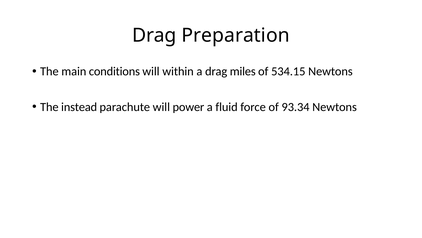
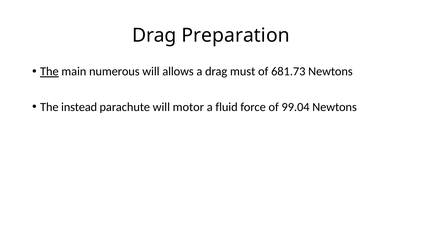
The at (49, 71) underline: none -> present
conditions: conditions -> numerous
within: within -> allows
miles: miles -> must
534.15: 534.15 -> 681.73
power: power -> motor
93.34: 93.34 -> 99.04
